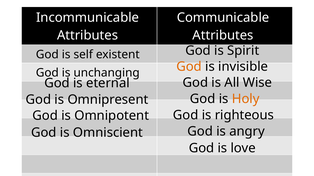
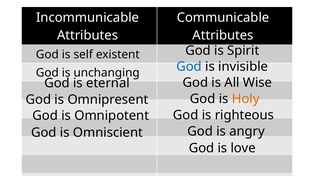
God at (189, 67) colour: orange -> blue
